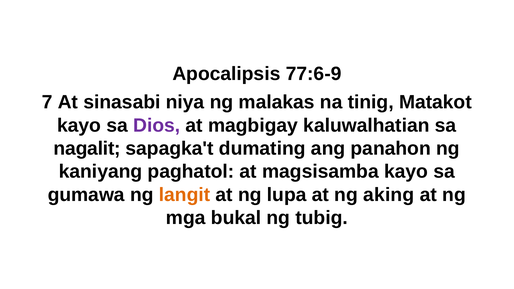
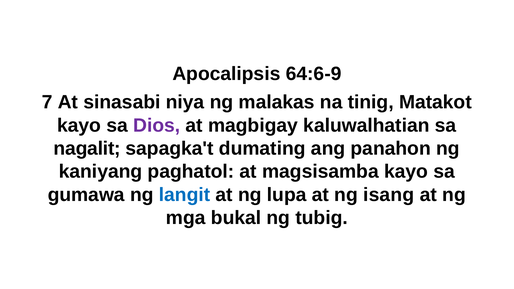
77:6-9: 77:6-9 -> 64:6-9
langit colour: orange -> blue
aking: aking -> isang
